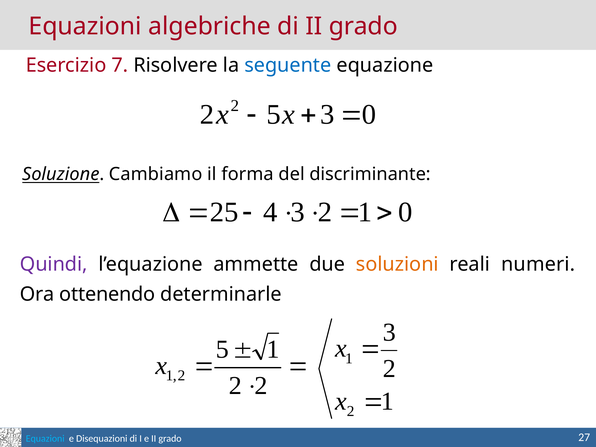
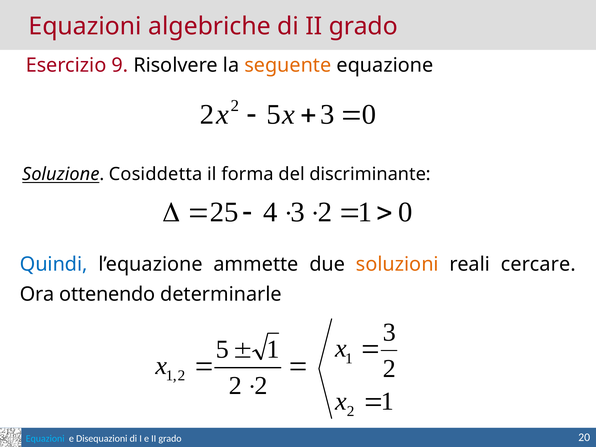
7: 7 -> 9
seguente colour: blue -> orange
Cambiamo: Cambiamo -> Cosiddetta
Quindi colour: purple -> blue
numeri: numeri -> cercare
27: 27 -> 20
